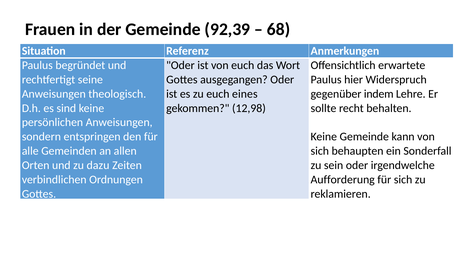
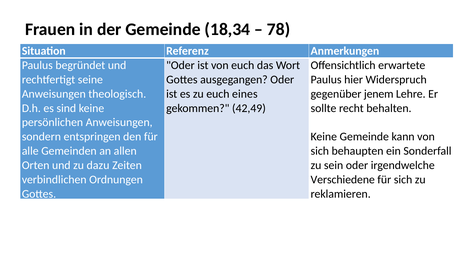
92,39: 92,39 -> 18,34
68: 68 -> 78
indem: indem -> jenem
12,98: 12,98 -> 42,49
Aufforderung: Aufforderung -> Verschiedene
